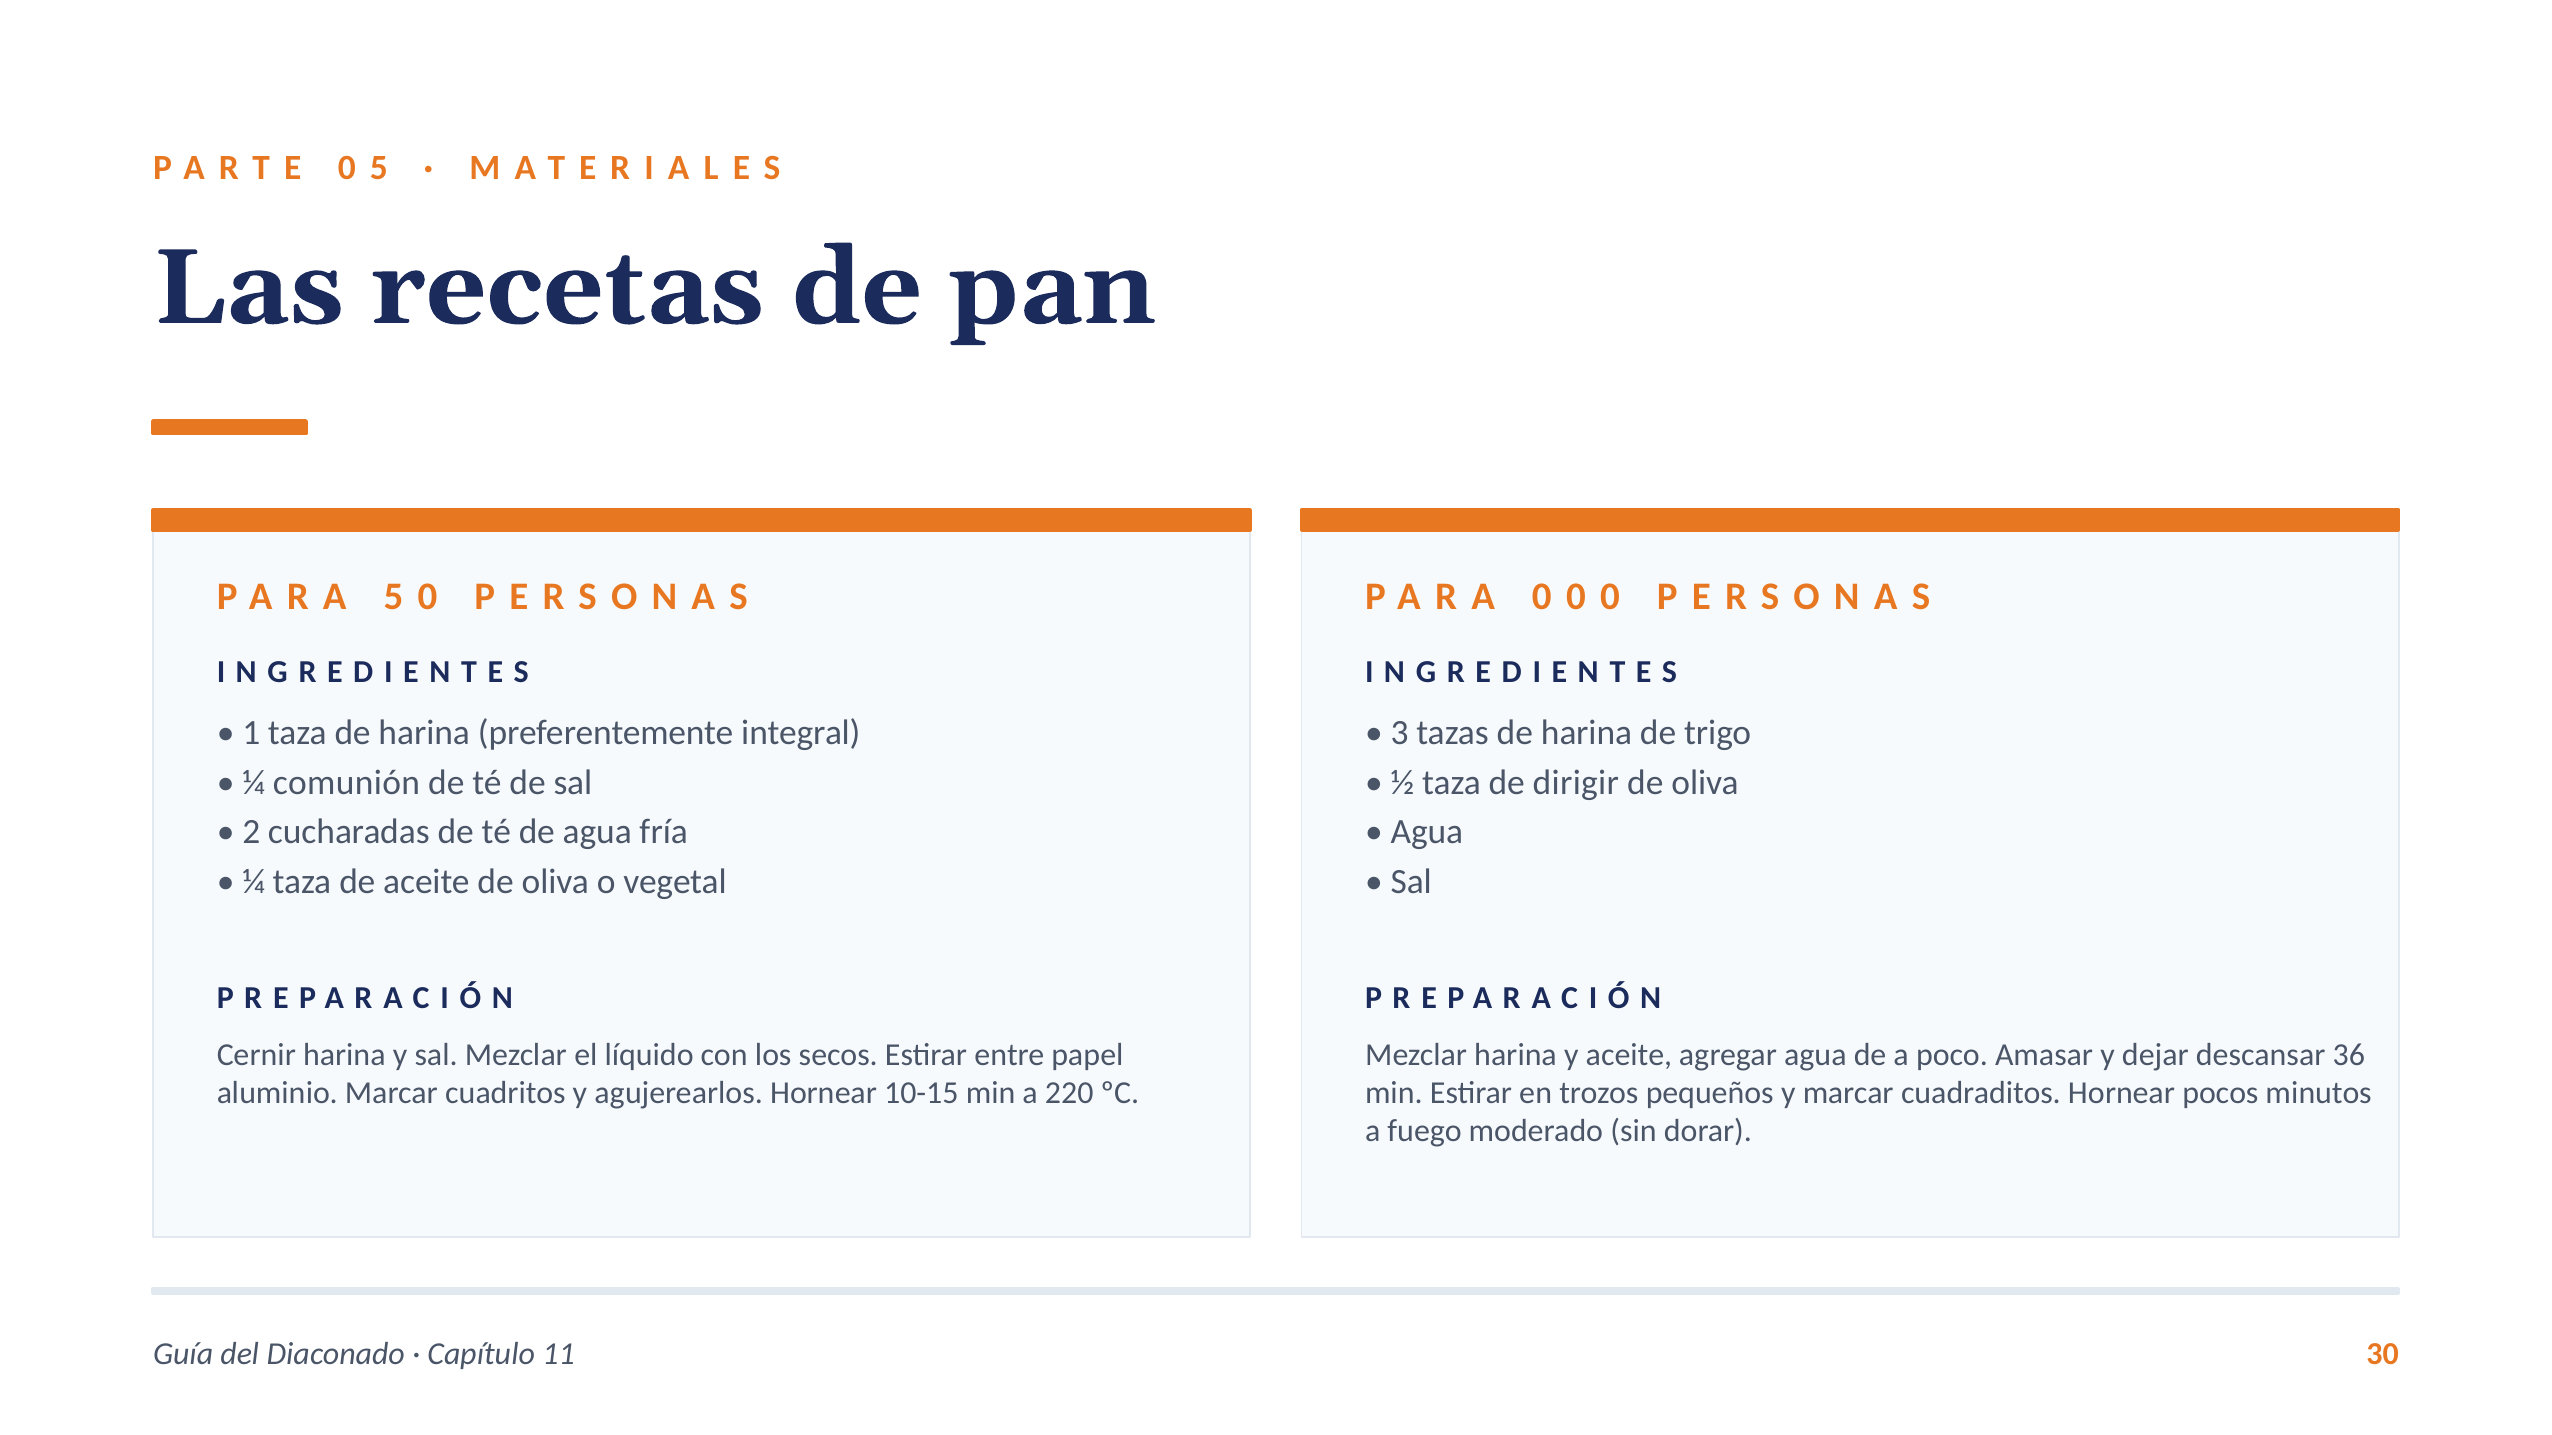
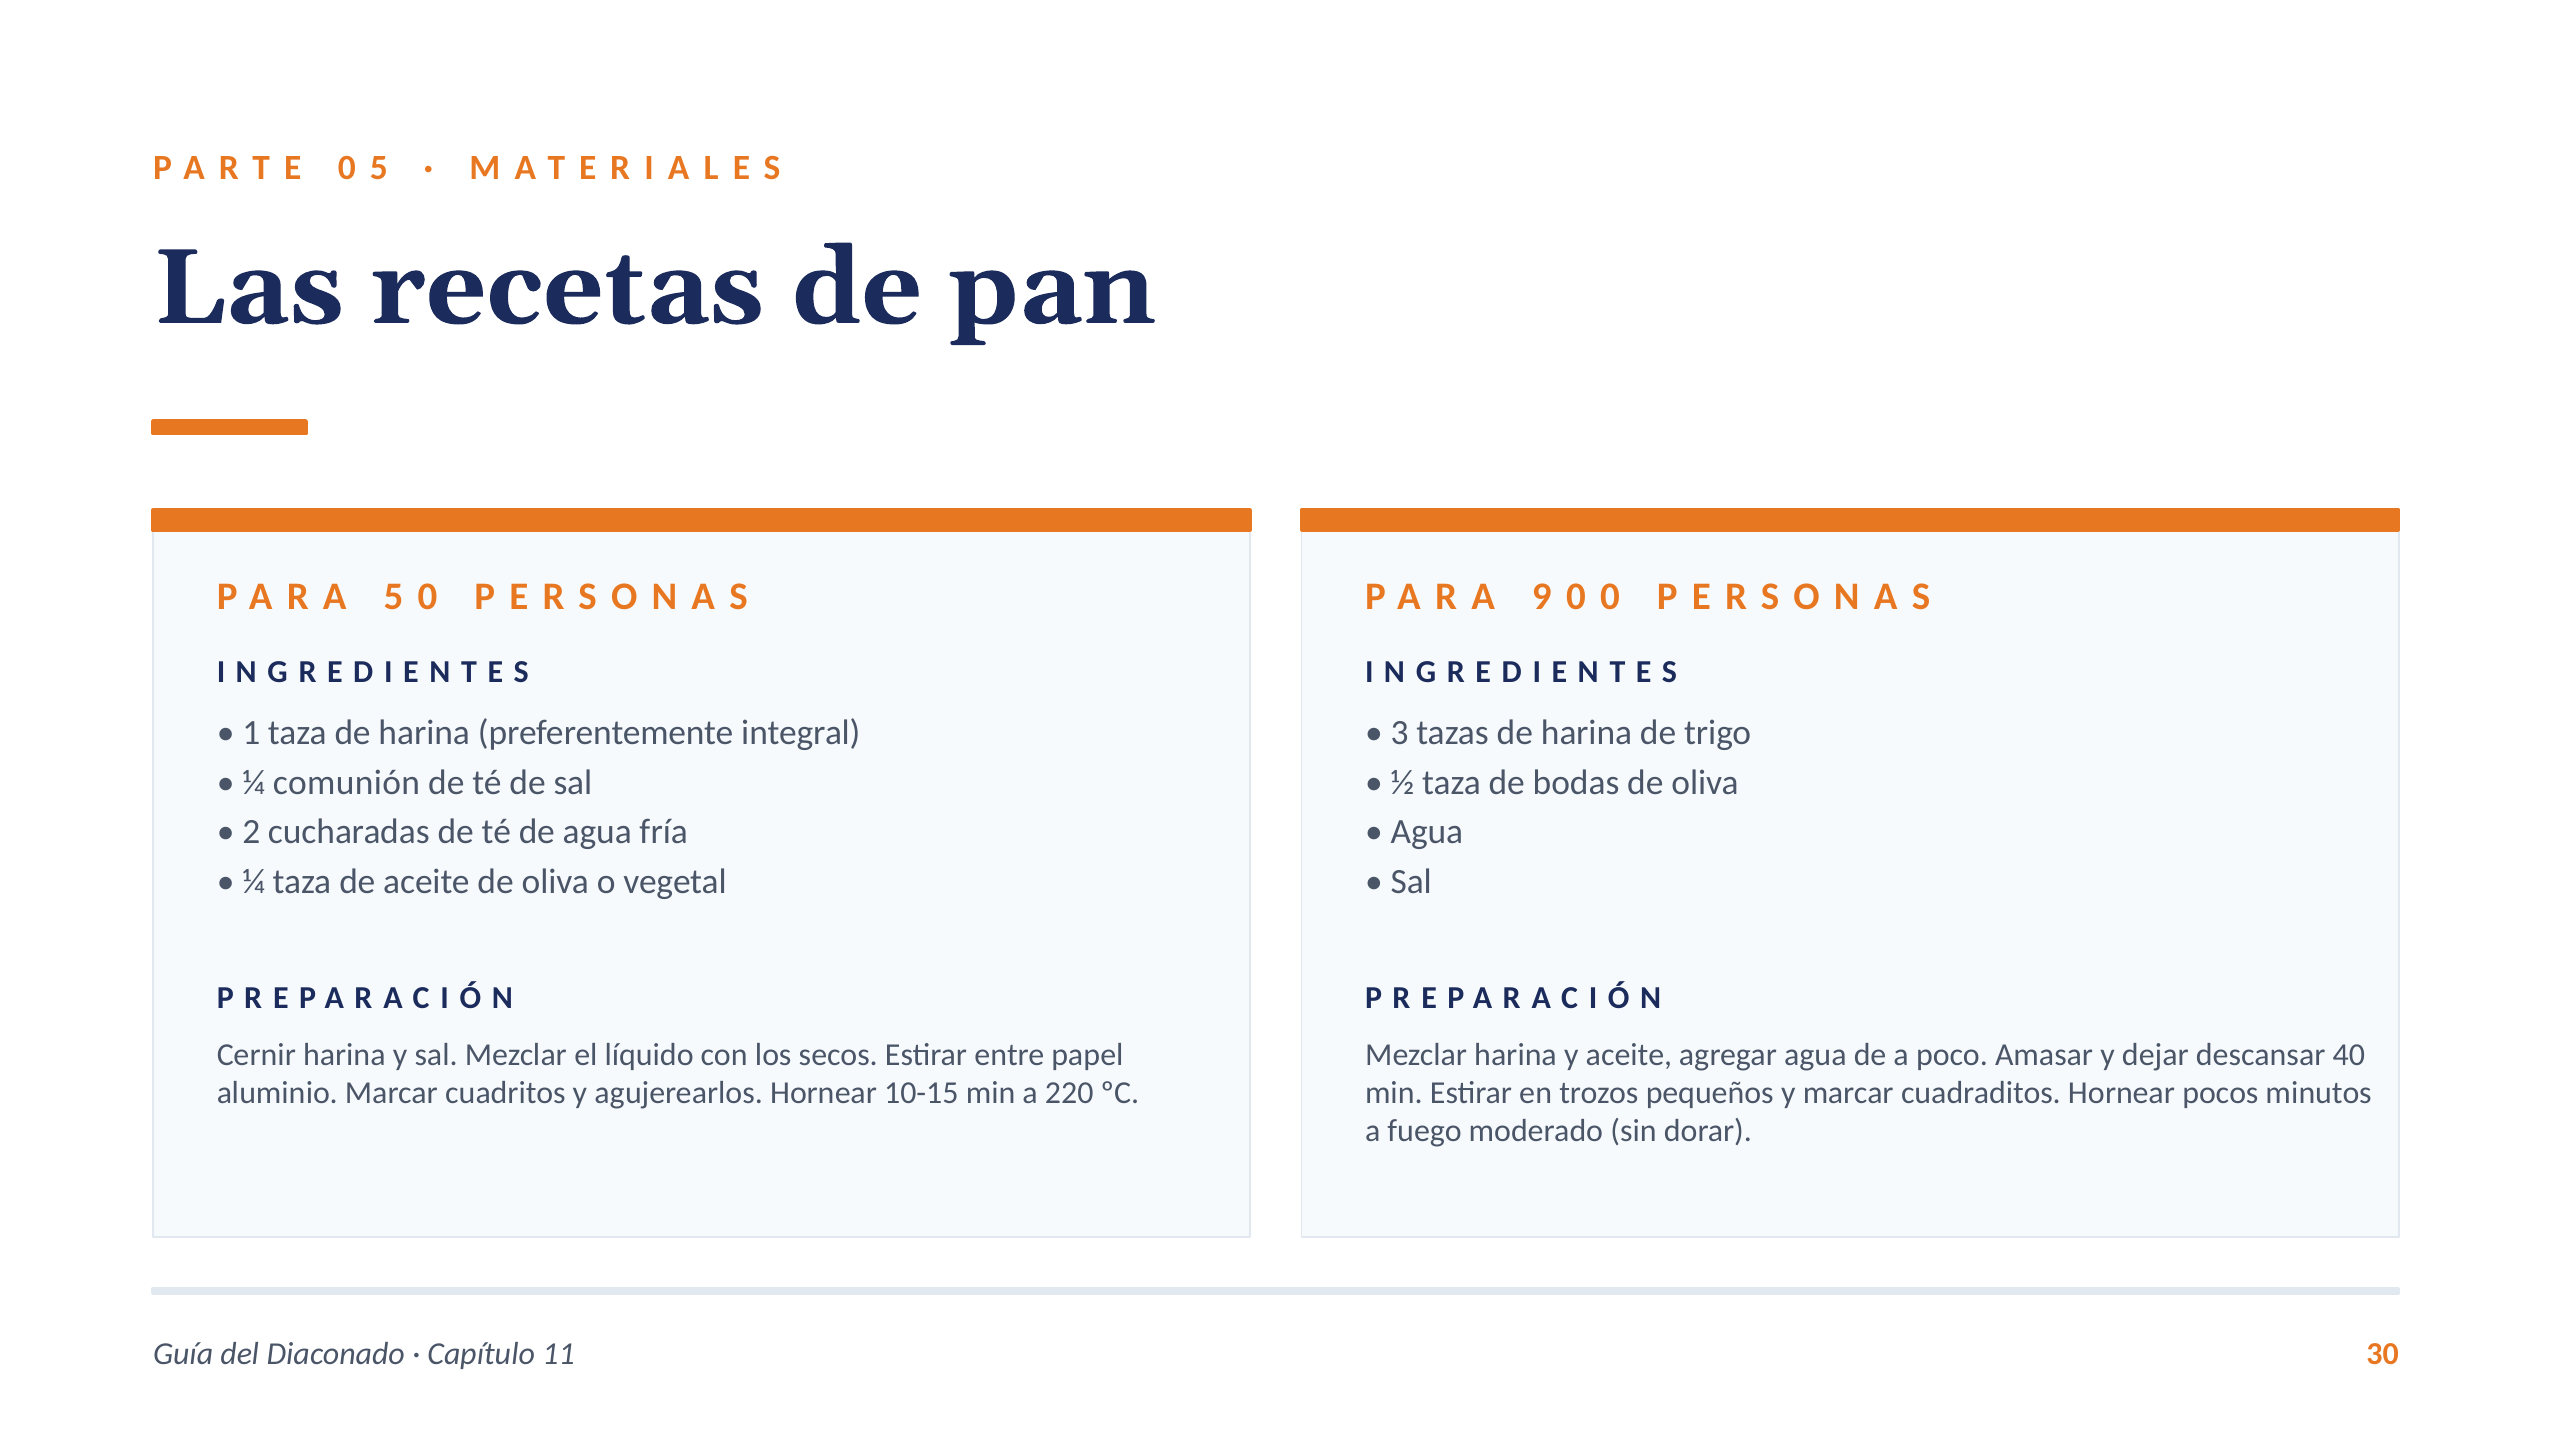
A 0: 0 -> 9
dirigir: dirigir -> bodas
36: 36 -> 40
